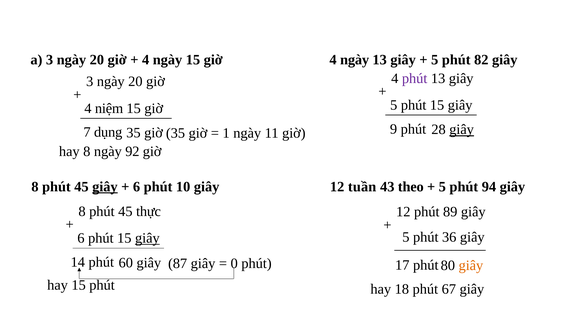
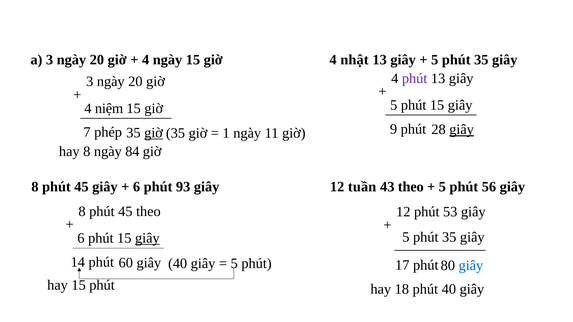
giờ 4 ngày: ngày -> nhật
82 at (481, 60): 82 -> 35
dụng: dụng -> phép
giờ at (154, 133) underline: none -> present
92: 92 -> 84
giây at (105, 187) underline: present -> none
10: 10 -> 93
94: 94 -> 56
45 thực: thực -> theo
89: 89 -> 53
36 at (449, 237): 36 -> 35
14 phút 87: 87 -> 40
0 at (234, 264): 0 -> 5
giây at (471, 266) colour: orange -> blue
18 phút 67: 67 -> 40
